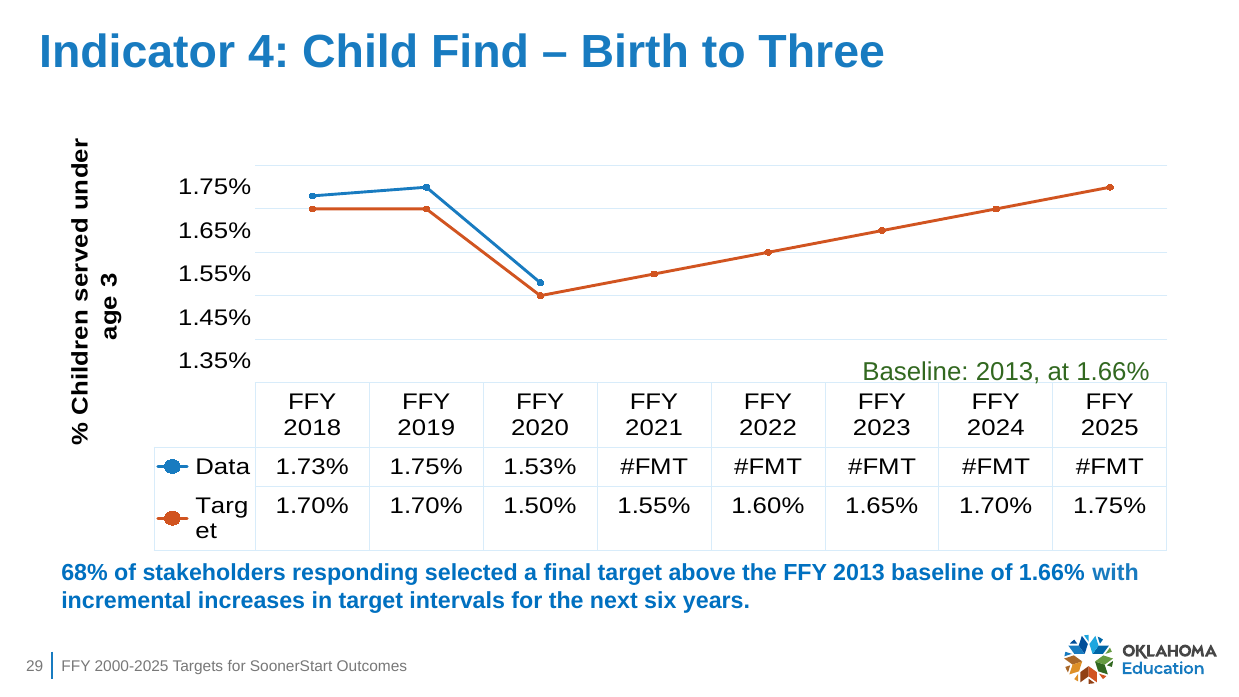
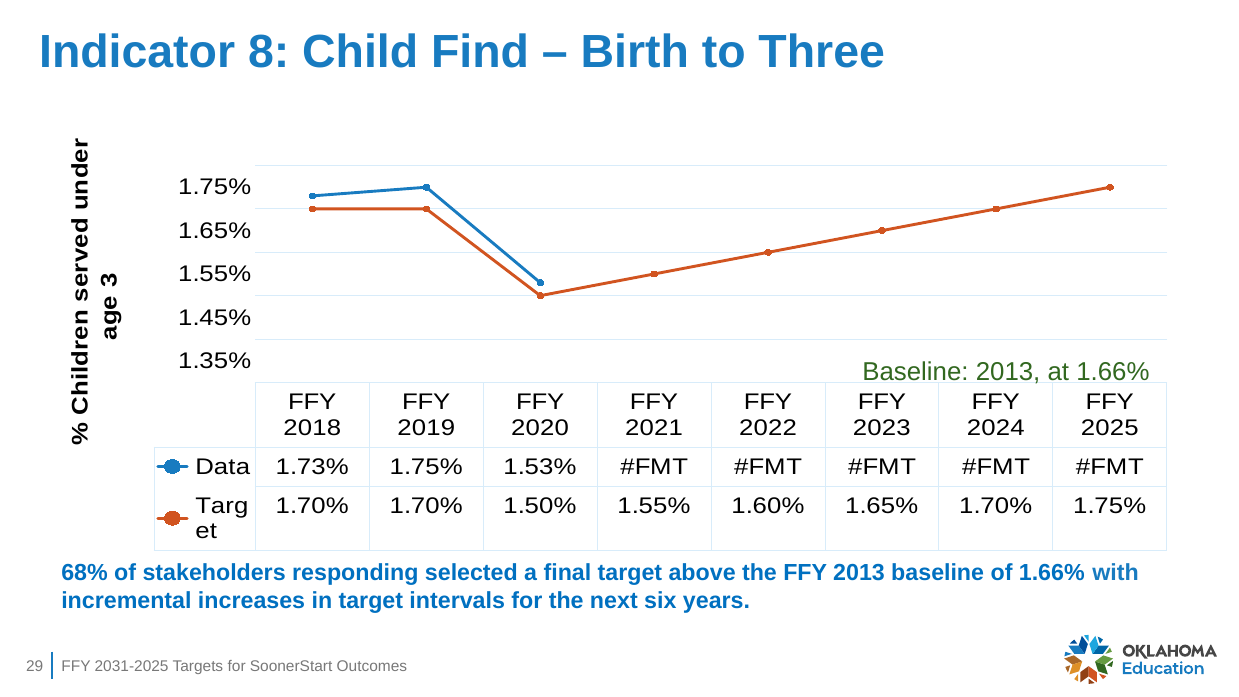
4: 4 -> 8
2000-2025: 2000-2025 -> 2031-2025
